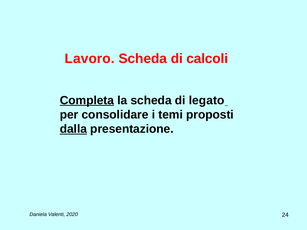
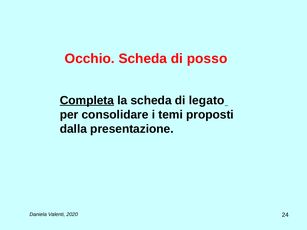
Lavoro: Lavoro -> Occhio
calcoli: calcoli -> posso
dalla underline: present -> none
